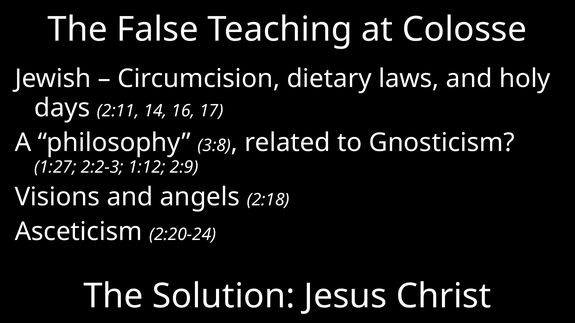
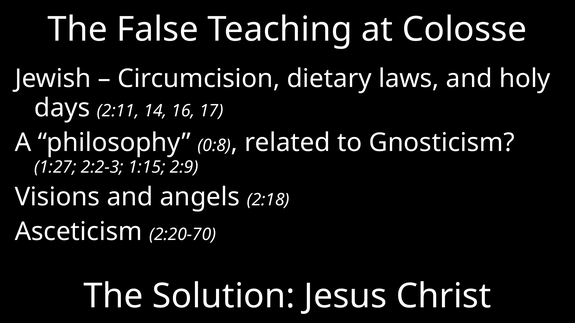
3:8: 3:8 -> 0:8
1:12: 1:12 -> 1:15
2:20-24: 2:20-24 -> 2:20-70
